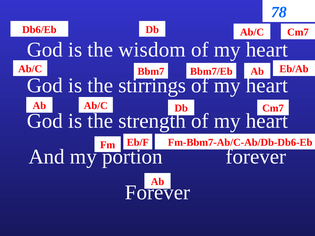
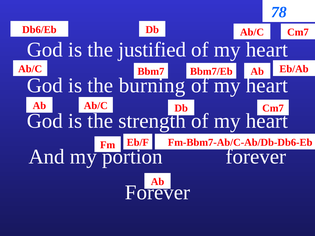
wisdom: wisdom -> justified
stirrings: stirrings -> burning
